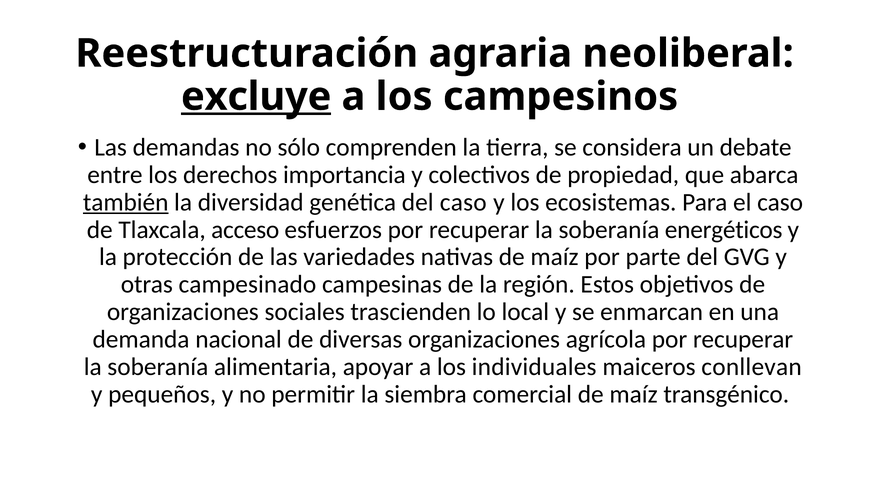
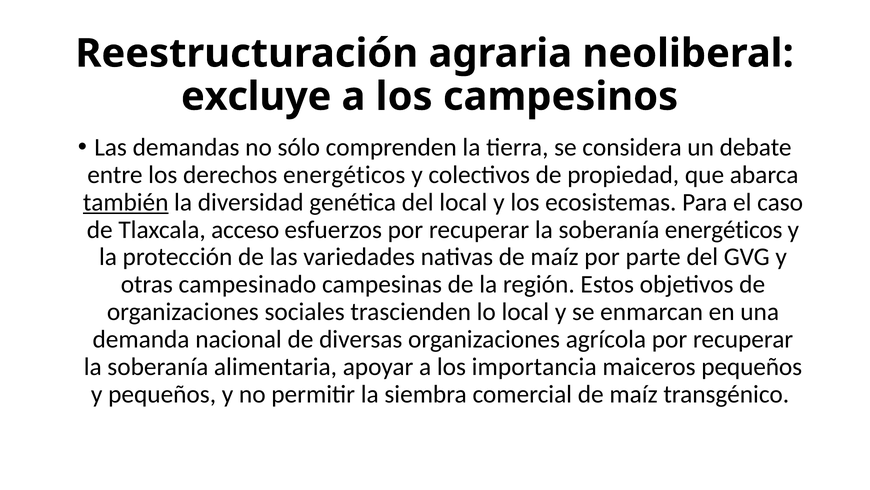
excluye underline: present -> none
derechos importancia: importancia -> energéticos
del caso: caso -> local
individuales: individuales -> importancia
maiceros conllevan: conllevan -> pequeños
